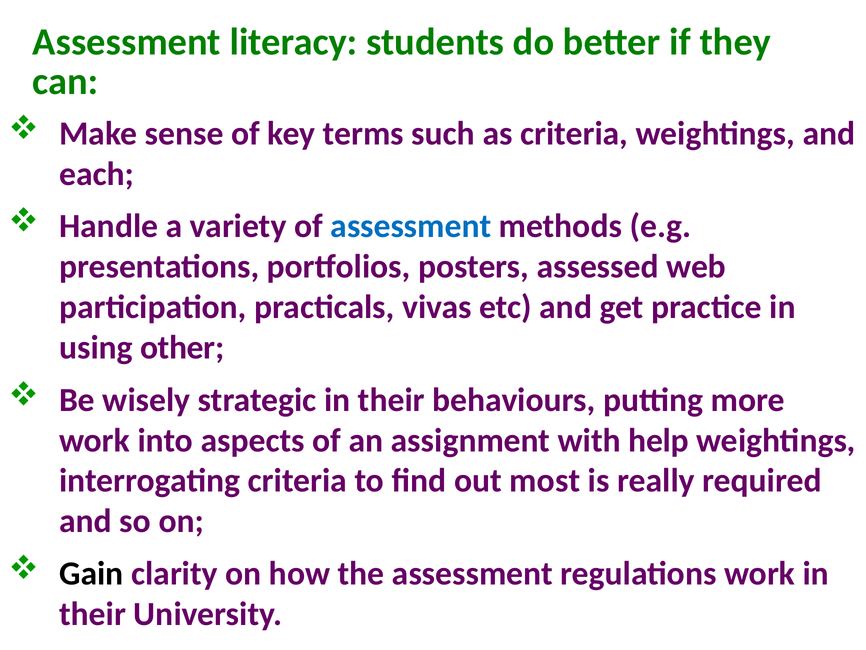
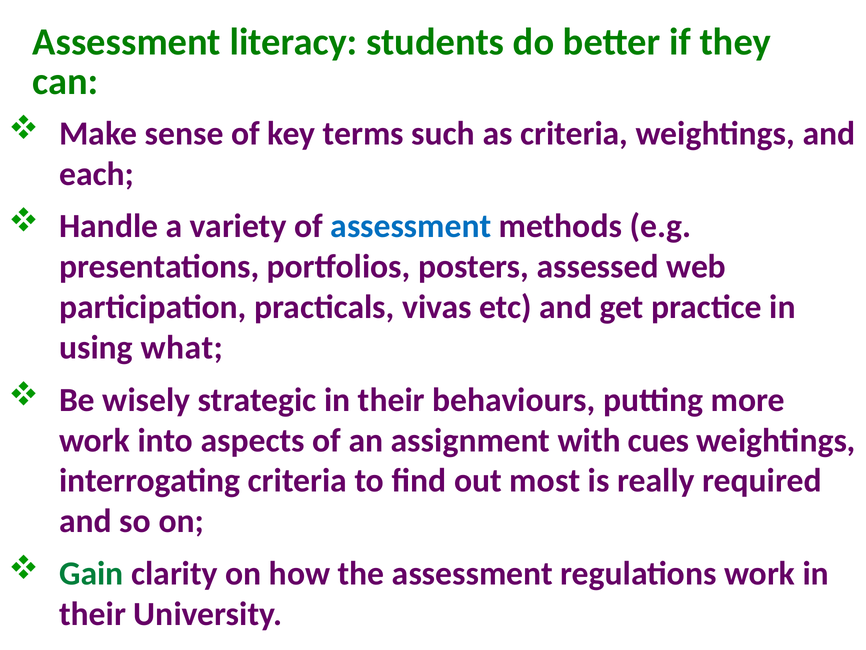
other: other -> what
help: help -> cues
Gain colour: black -> green
